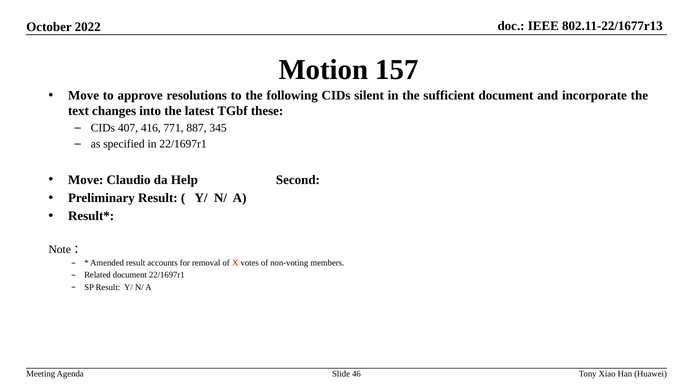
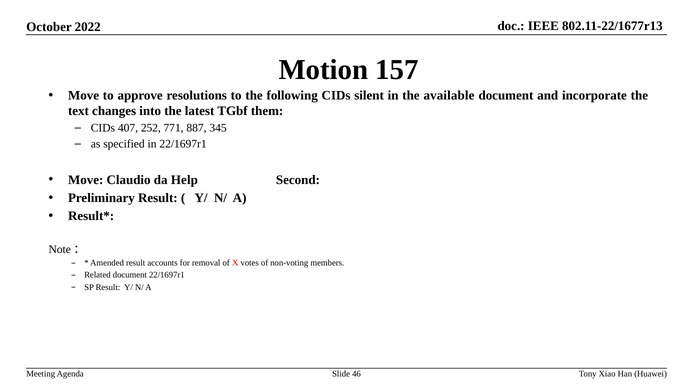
sufficient: sufficient -> available
these: these -> them
416: 416 -> 252
